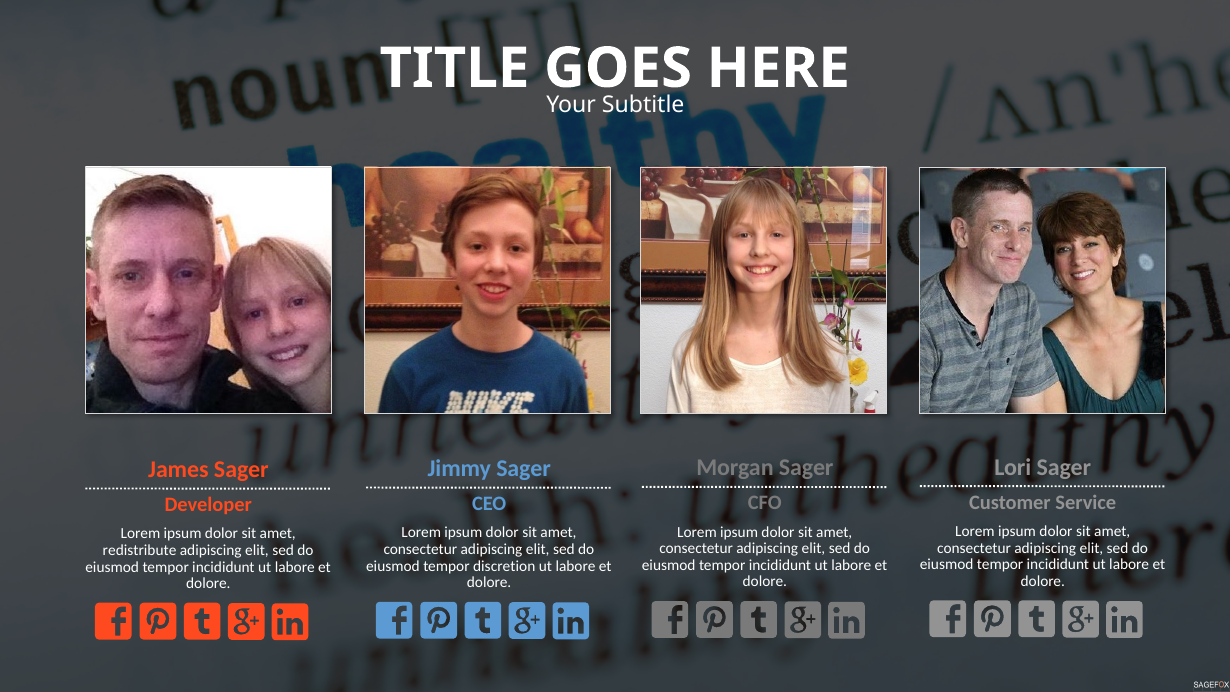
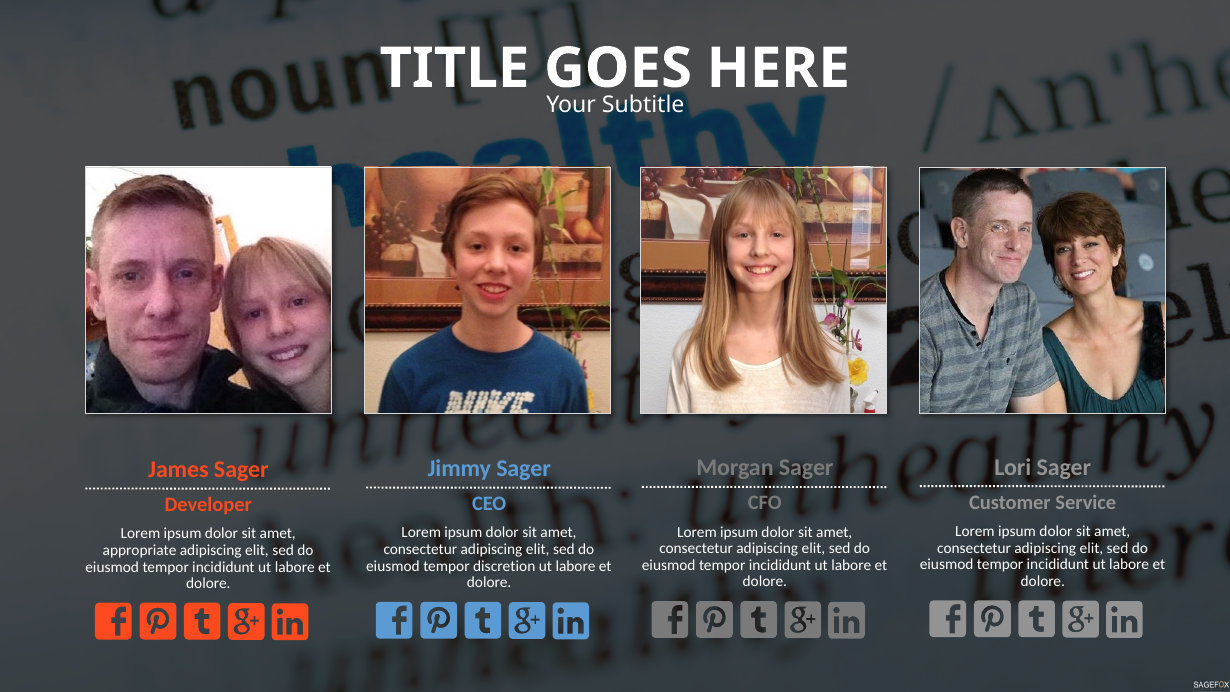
redistribute: redistribute -> appropriate
